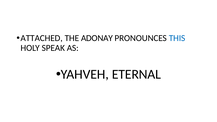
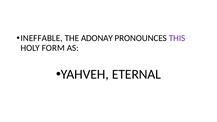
ATTACHED: ATTACHED -> INEFFABLE
THIS colour: blue -> purple
SPEAK: SPEAK -> FORM
